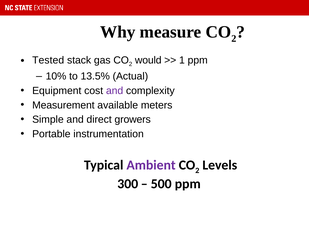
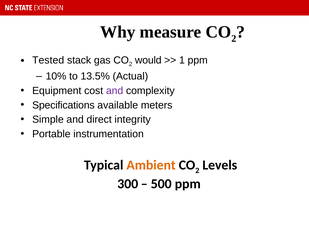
Measurement: Measurement -> Specifications
growers: growers -> integrity
Ambient colour: purple -> orange
